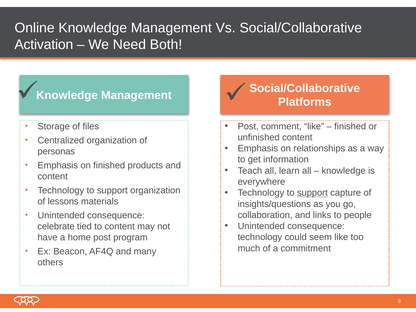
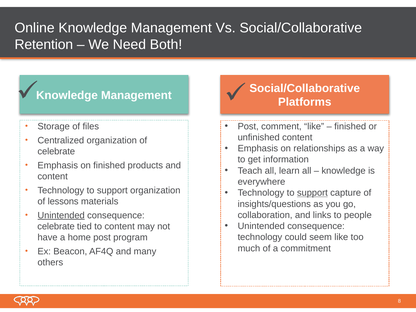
Activation: Activation -> Retention
personas at (56, 151): personas -> celebrate
Unintended at (61, 215) underline: none -> present
